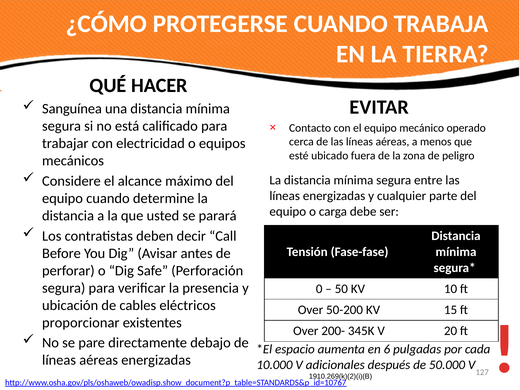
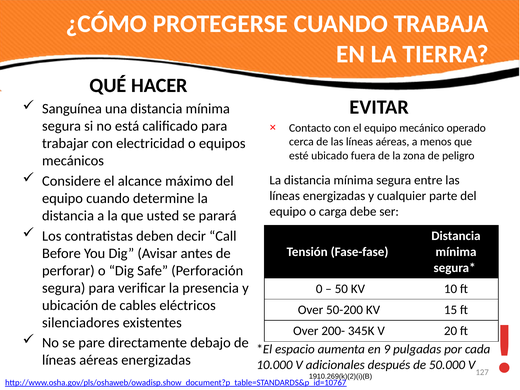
proporcionar: proporcionar -> silenciadores
6: 6 -> 9
